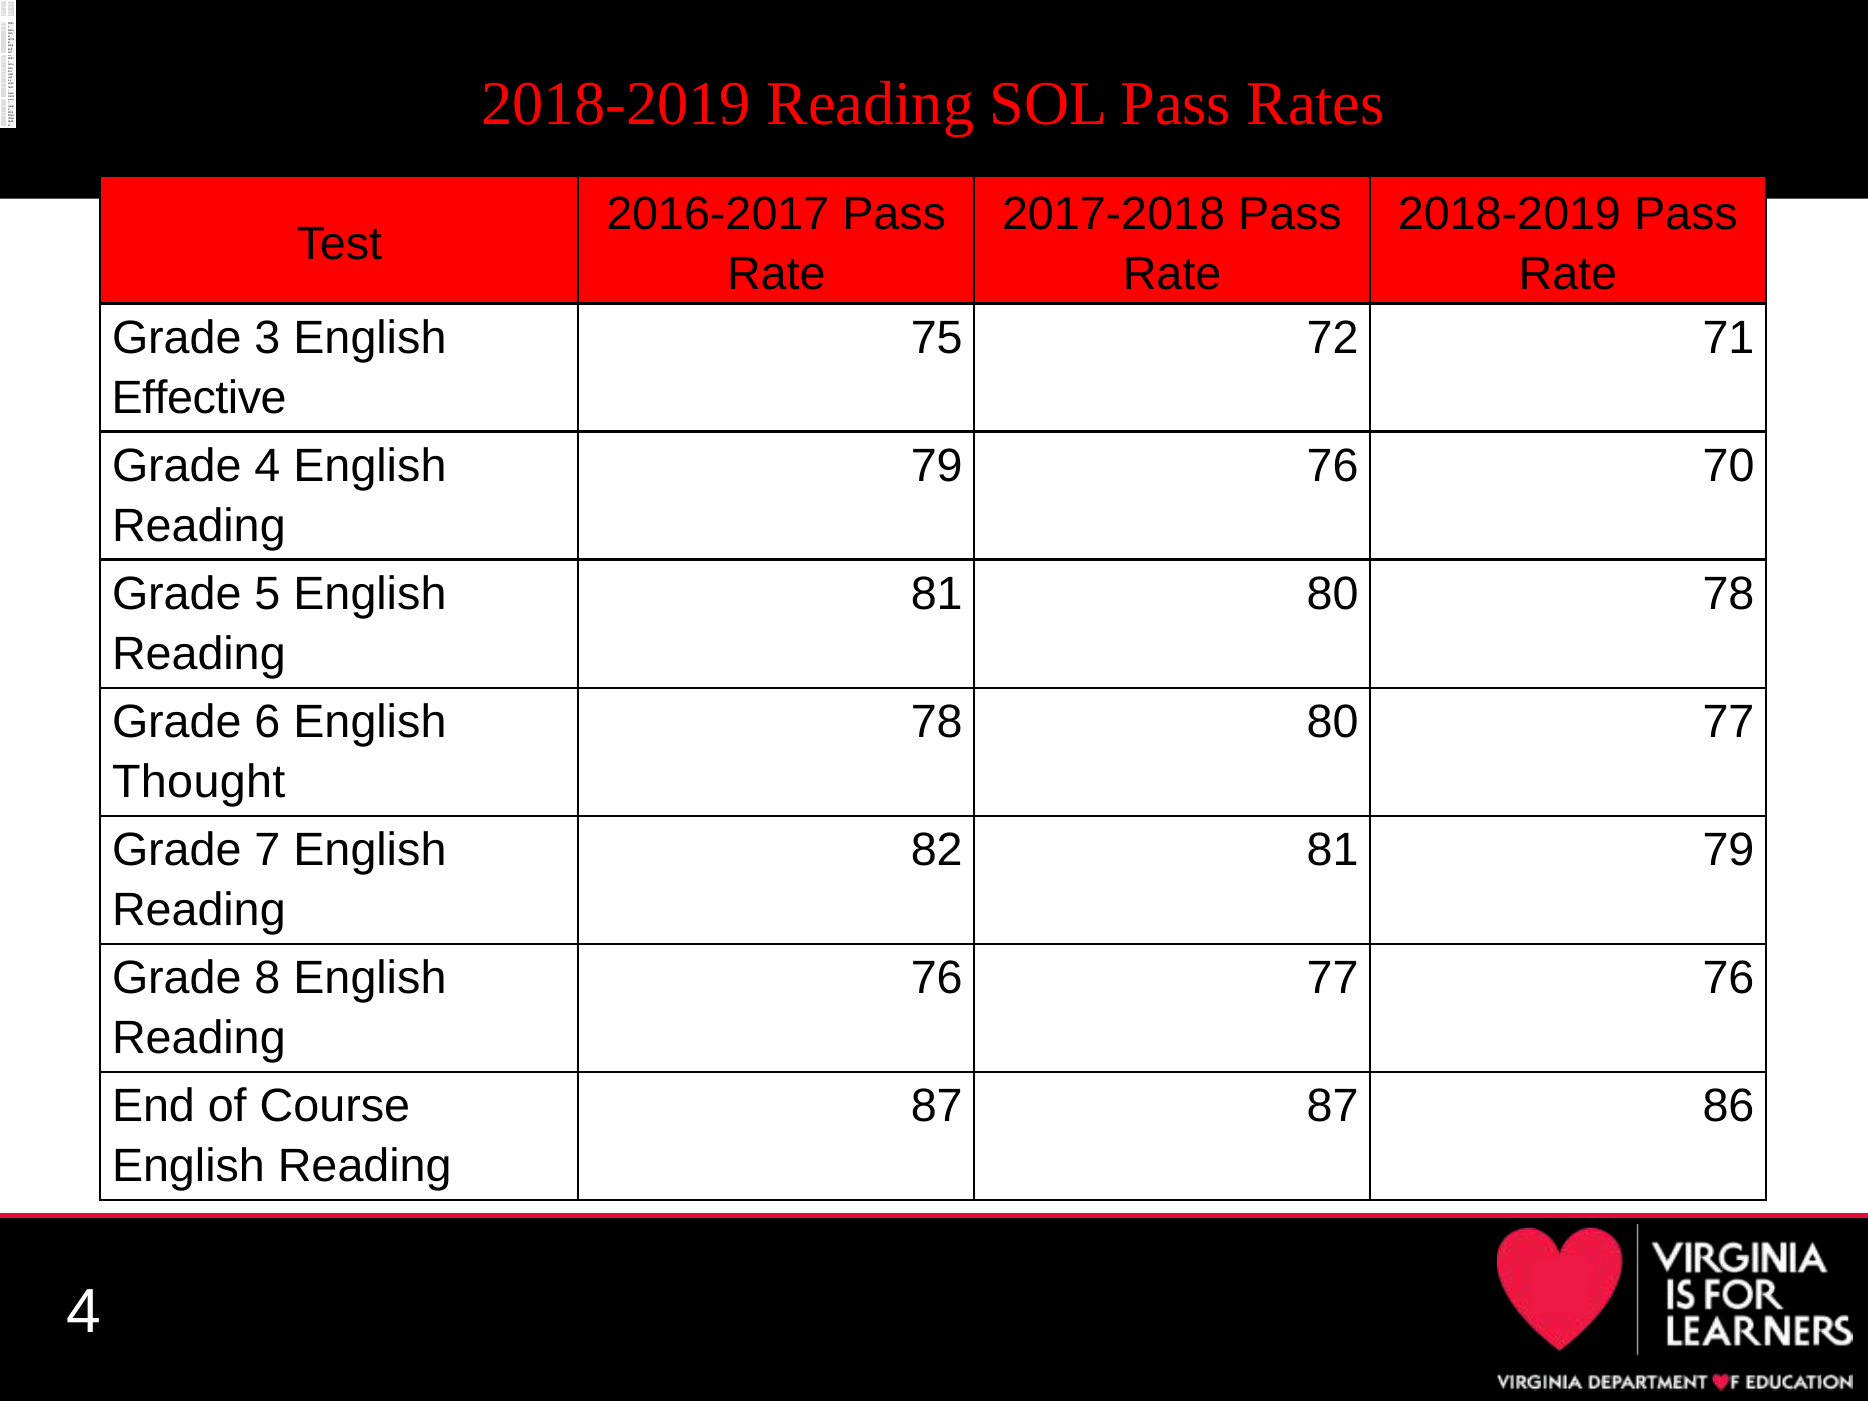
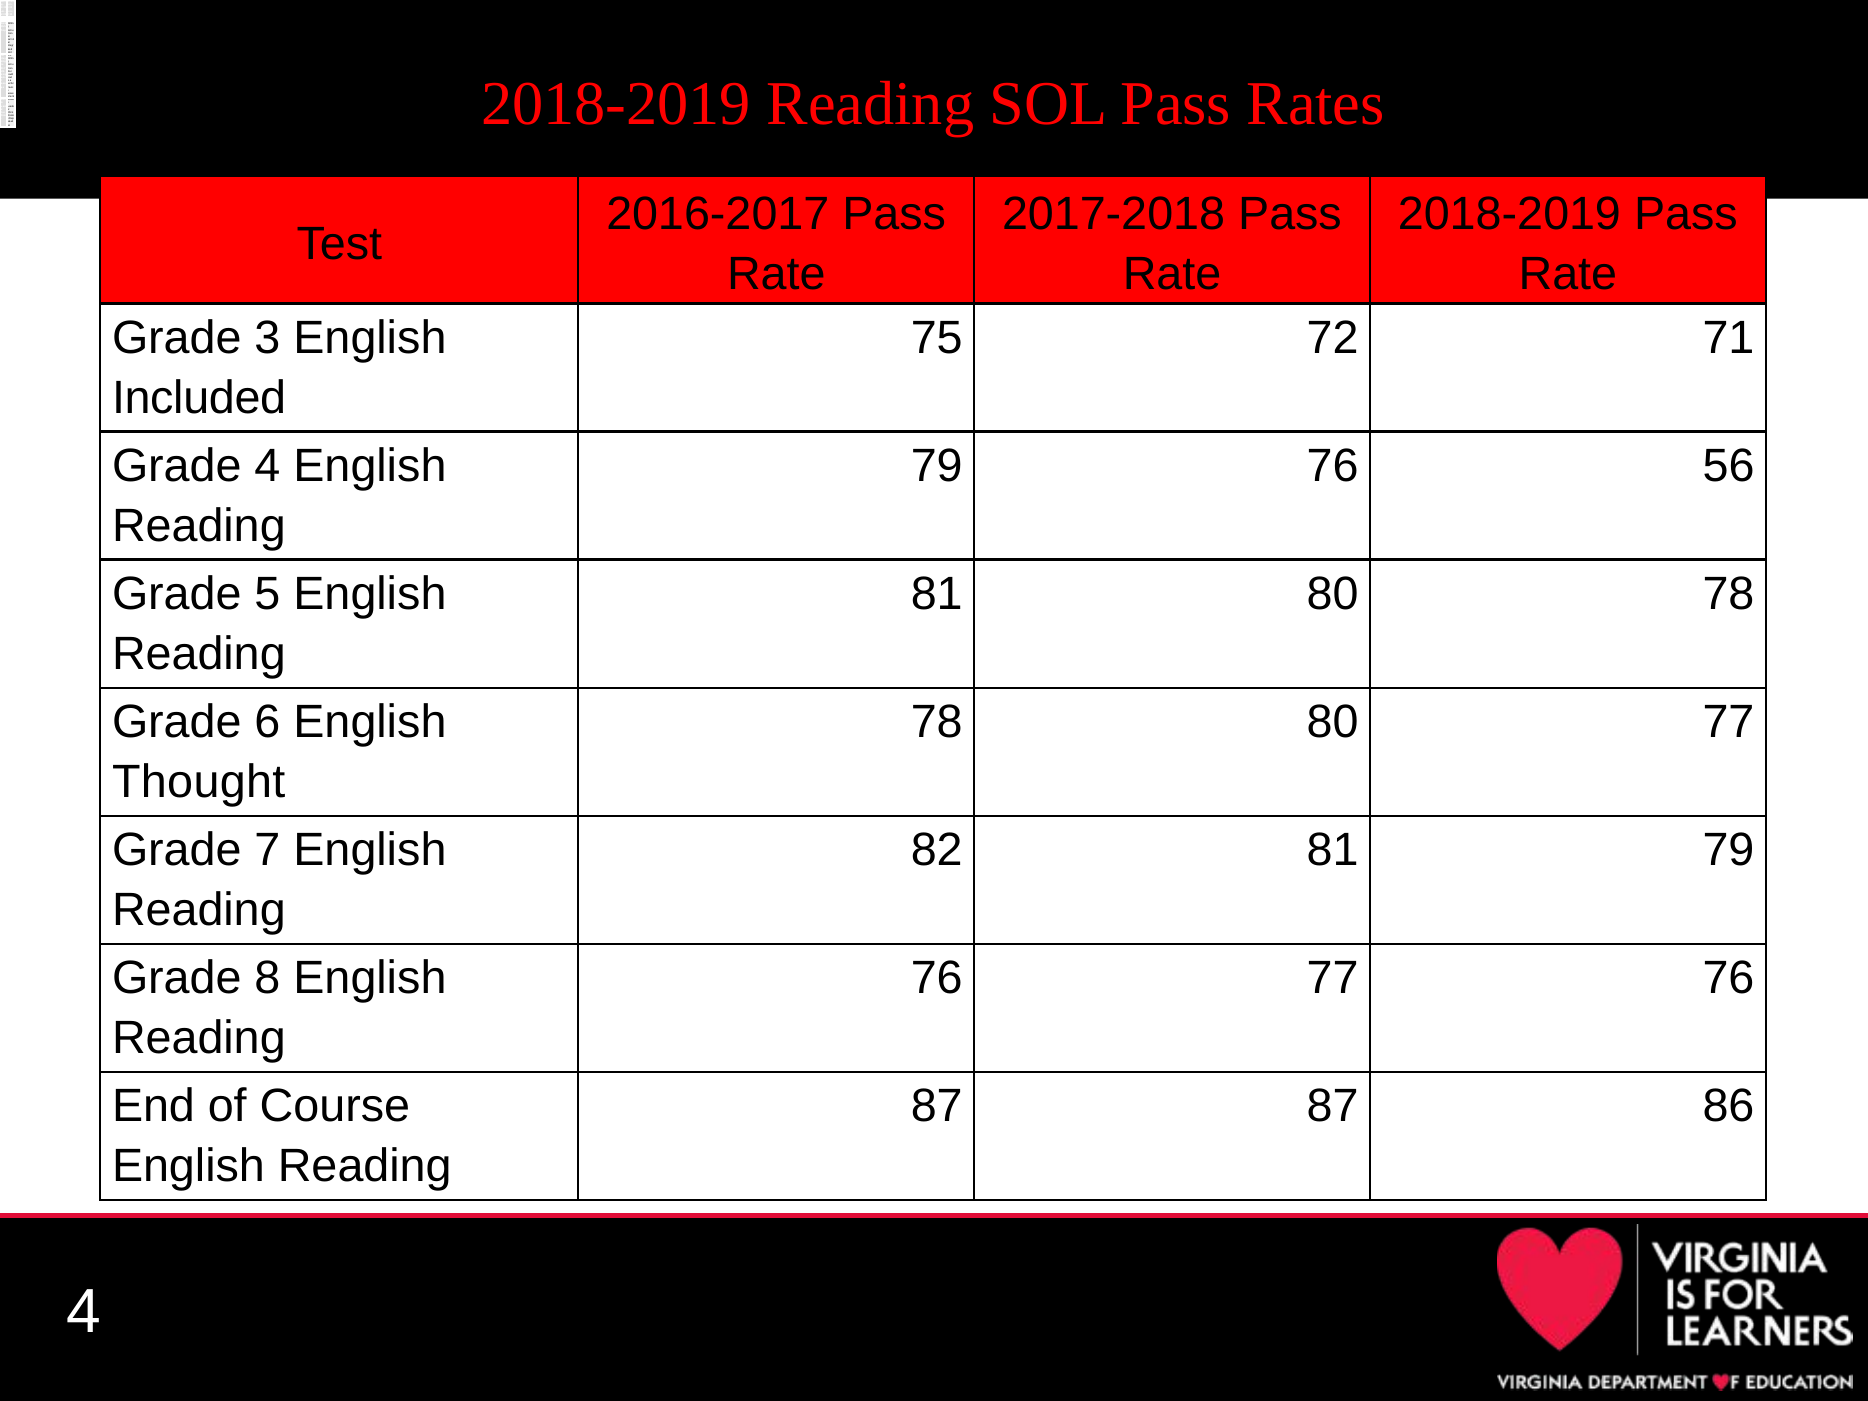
Effective: Effective -> Included
70: 70 -> 56
